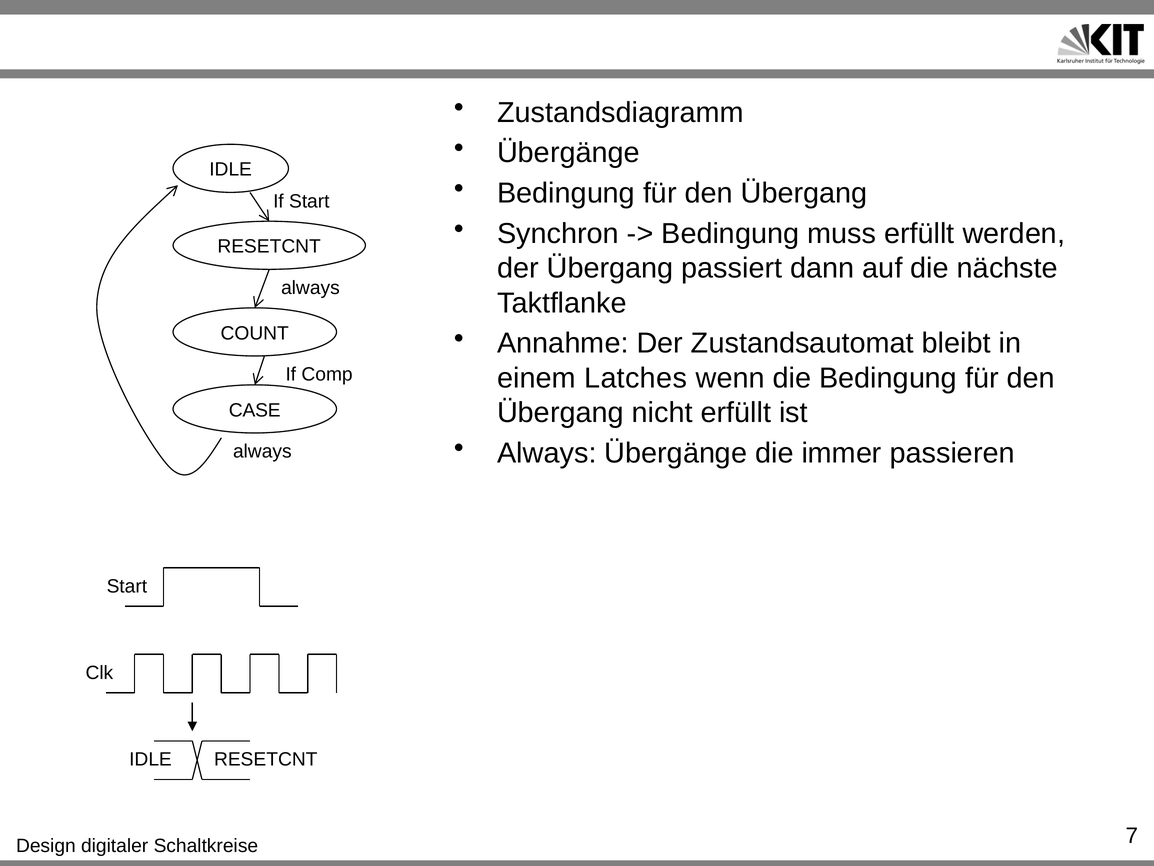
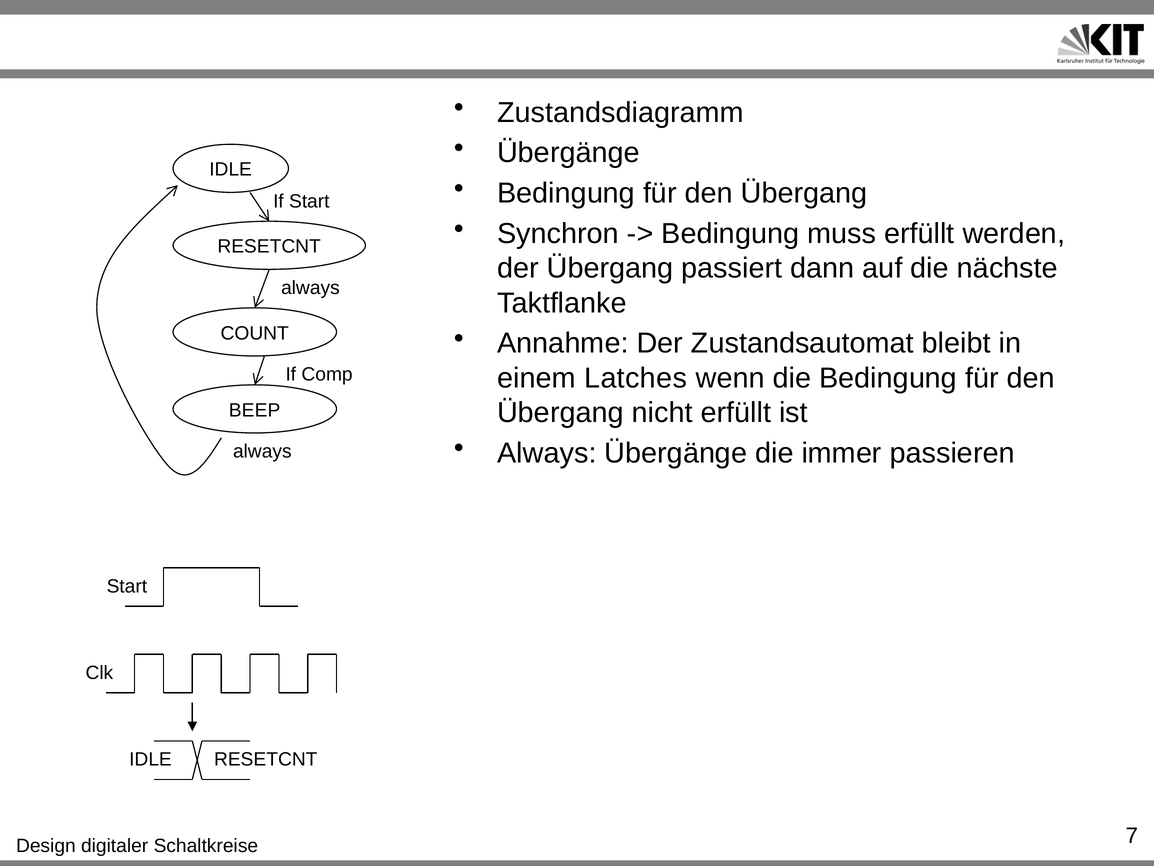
CASE: CASE -> BEEP
